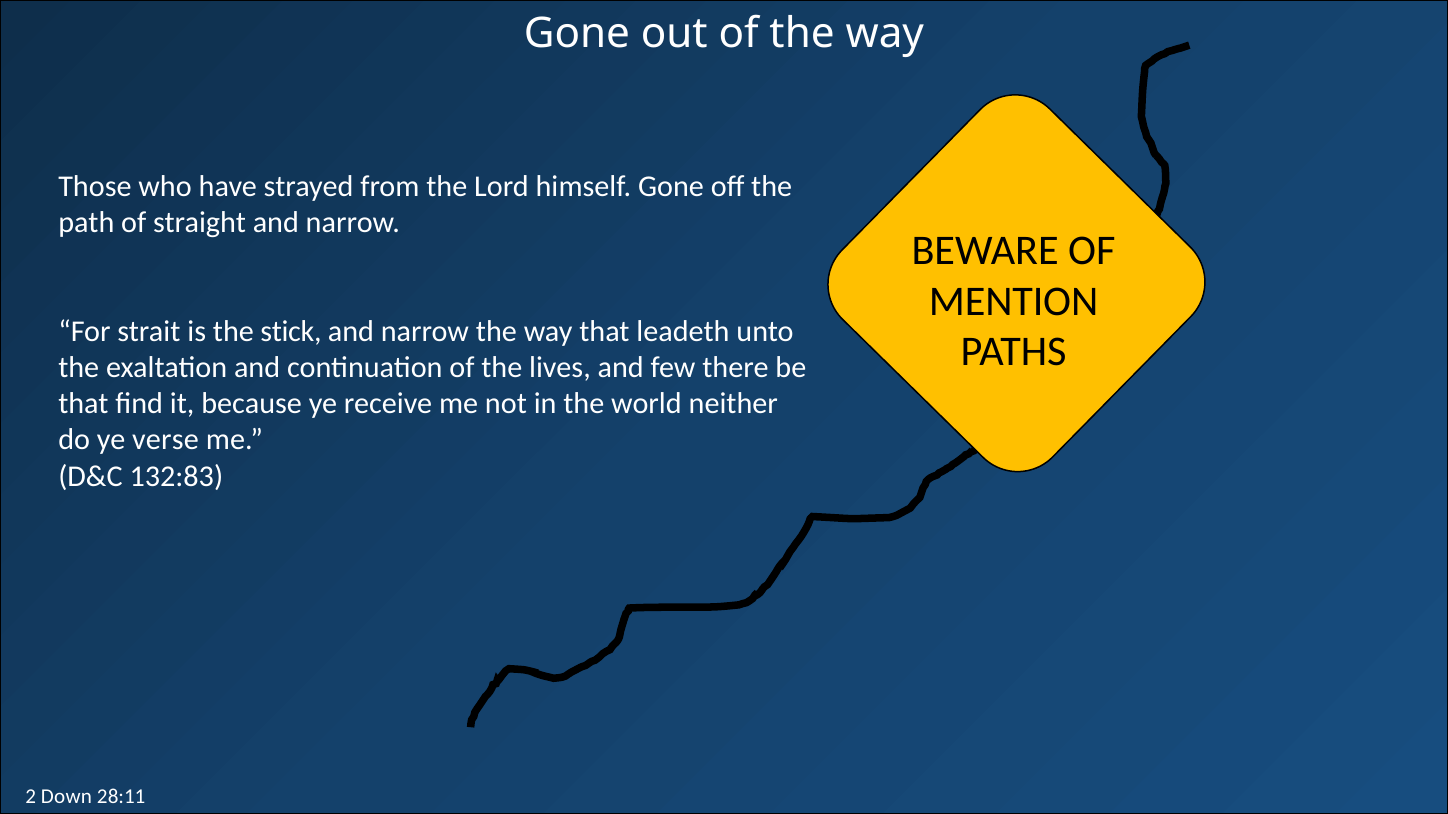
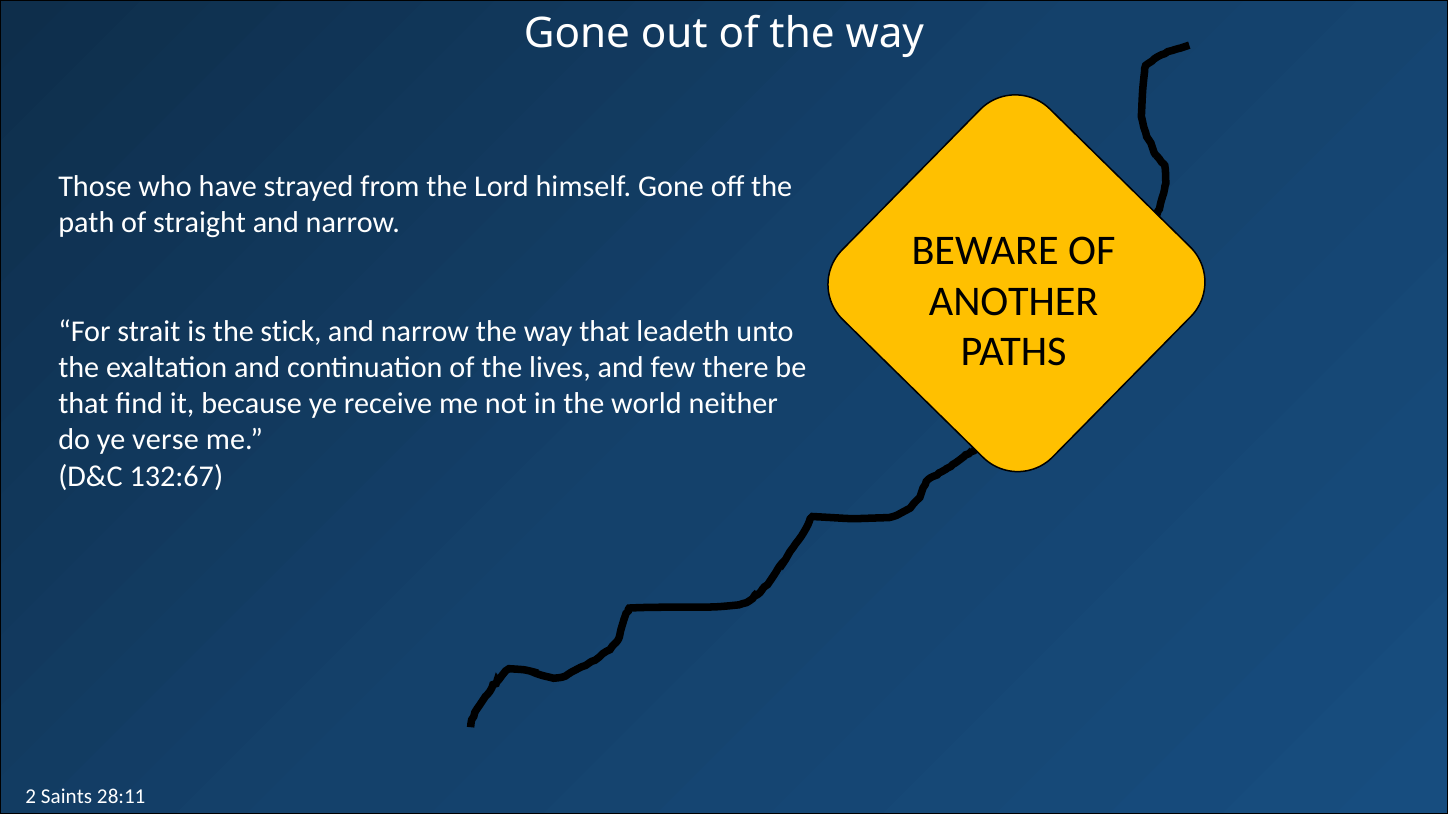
MENTION: MENTION -> ANOTHER
132:83: 132:83 -> 132:67
Down: Down -> Saints
